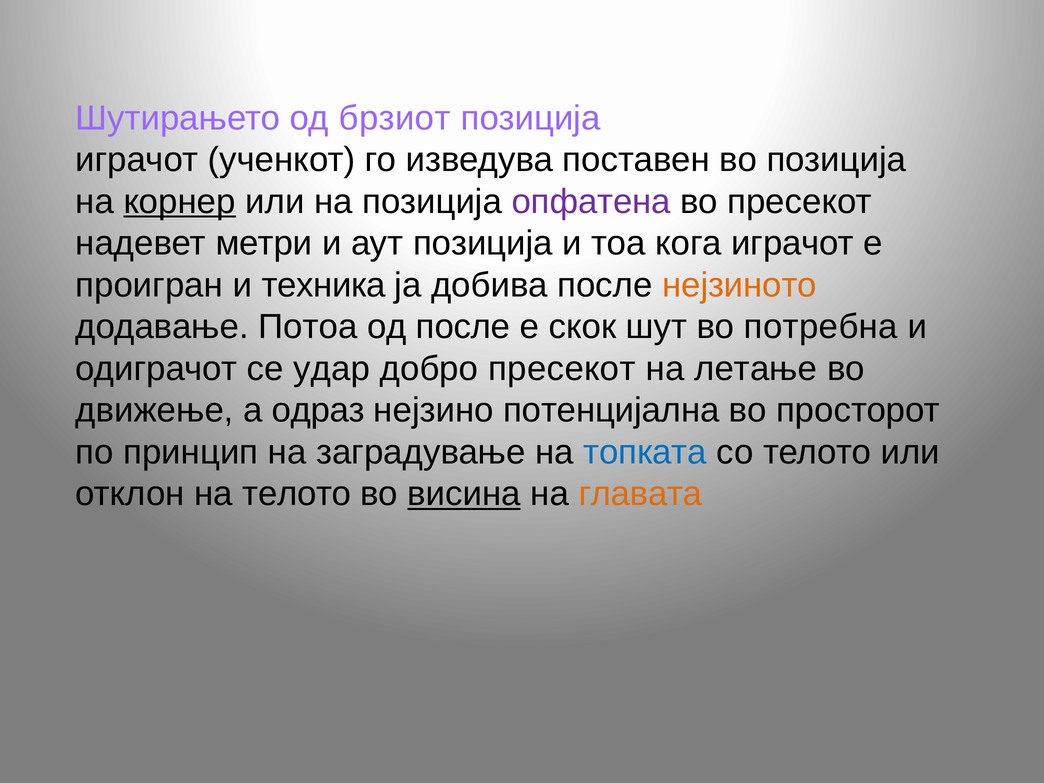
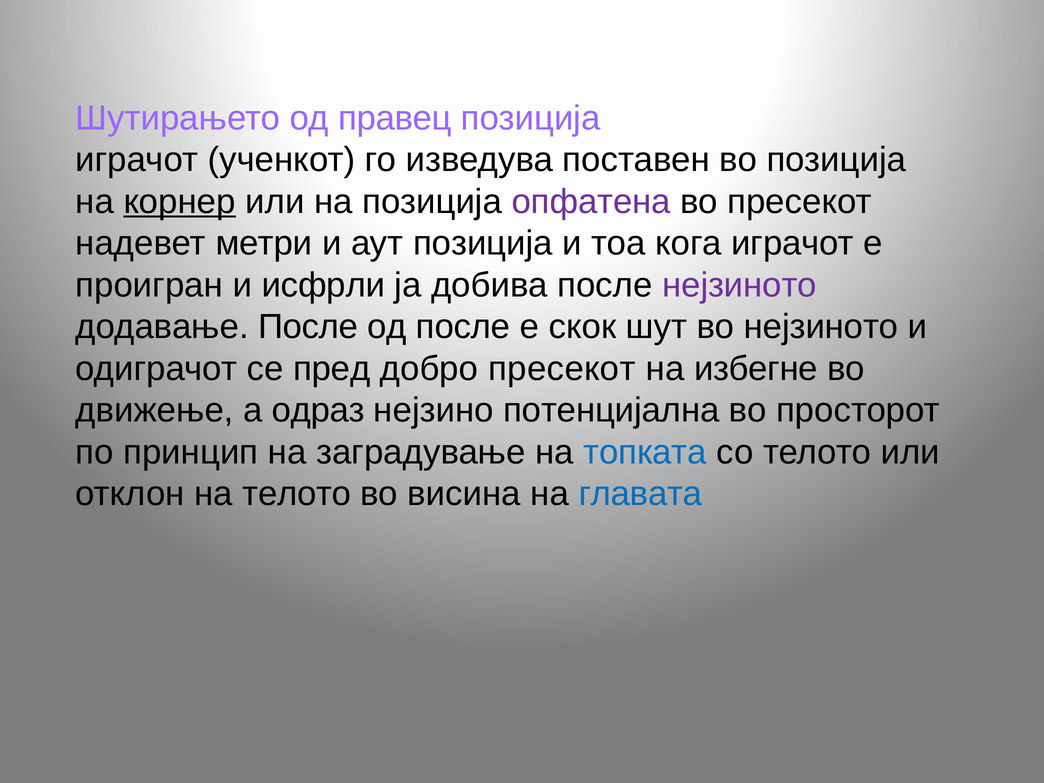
брзиот: брзиот -> правец
техника: техника -> исфрли
нејзиното at (739, 285) colour: orange -> purple
додавање Потоа: Потоа -> После
во потребна: потребна -> нејзиното
удар: удар -> пред
летање: летање -> избегне
висина underline: present -> none
главата colour: orange -> blue
